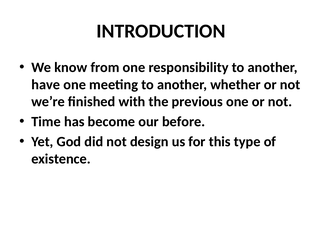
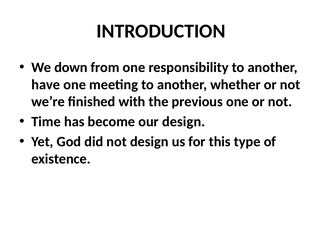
know: know -> down
our before: before -> design
